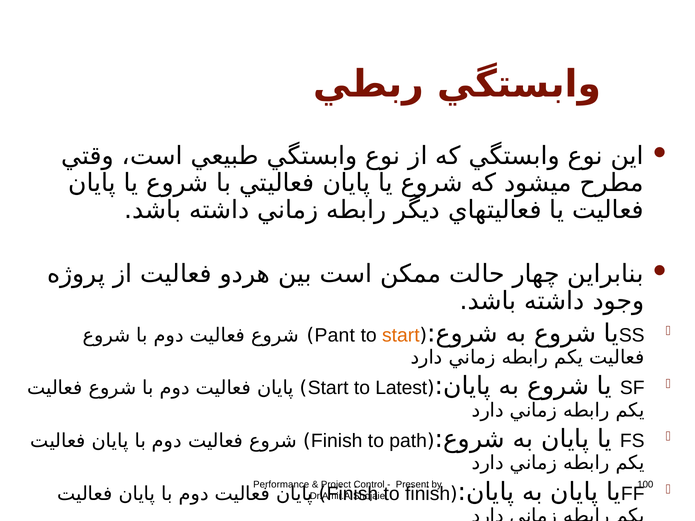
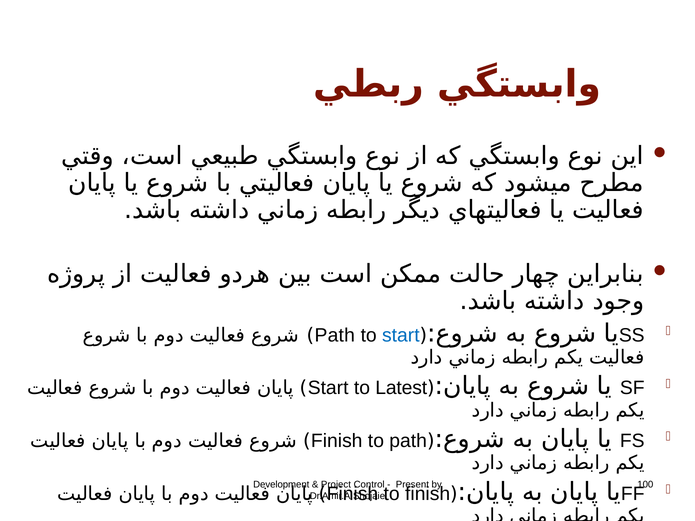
Pant at (335, 335): Pant -> Path
start at (401, 335) colour: orange -> blue
Performance: Performance -> Development
